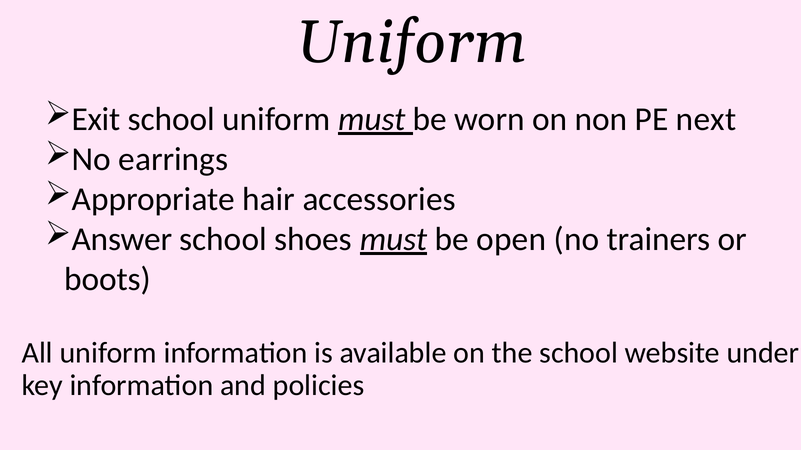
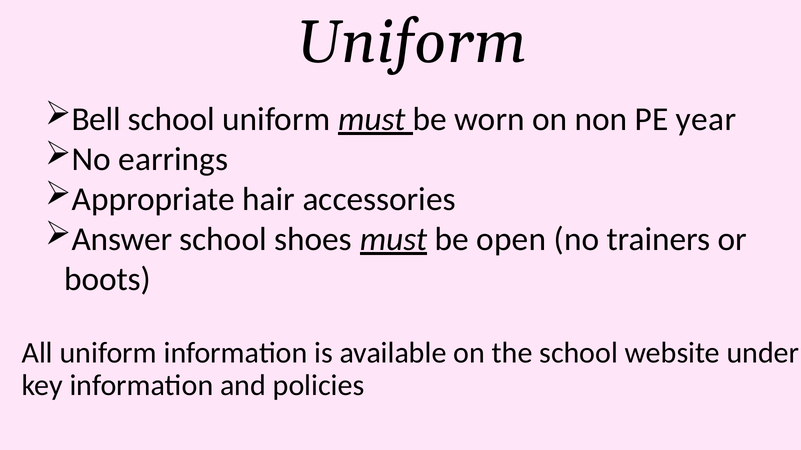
Exit: Exit -> Bell
next: next -> year
